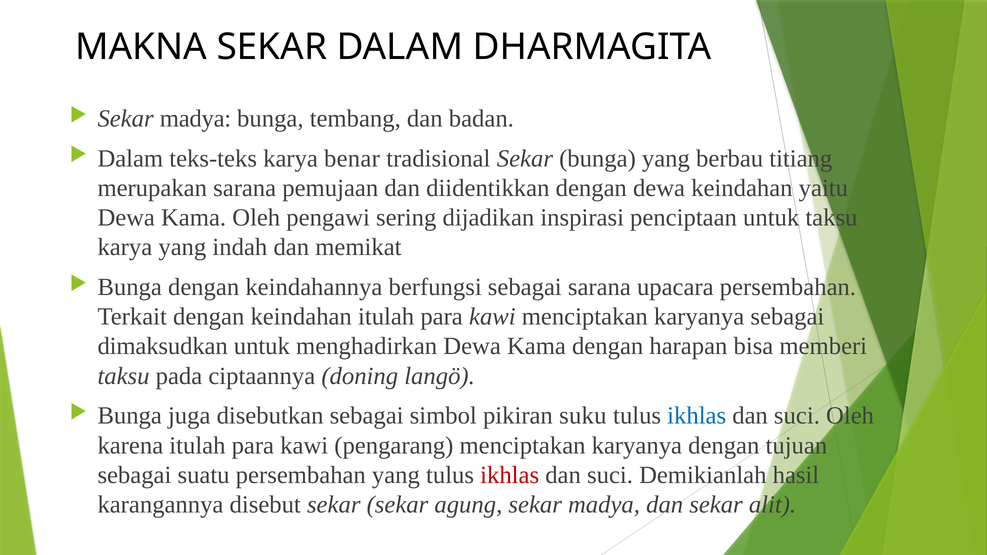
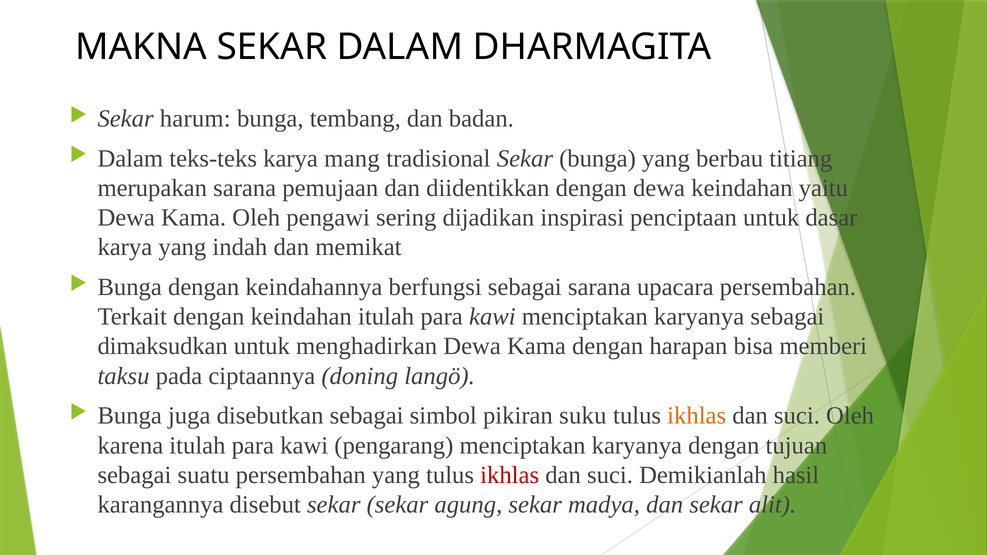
madya at (195, 119): madya -> harum
benar: benar -> mang
untuk taksu: taksu -> dasar
ikhlas at (697, 416) colour: blue -> orange
